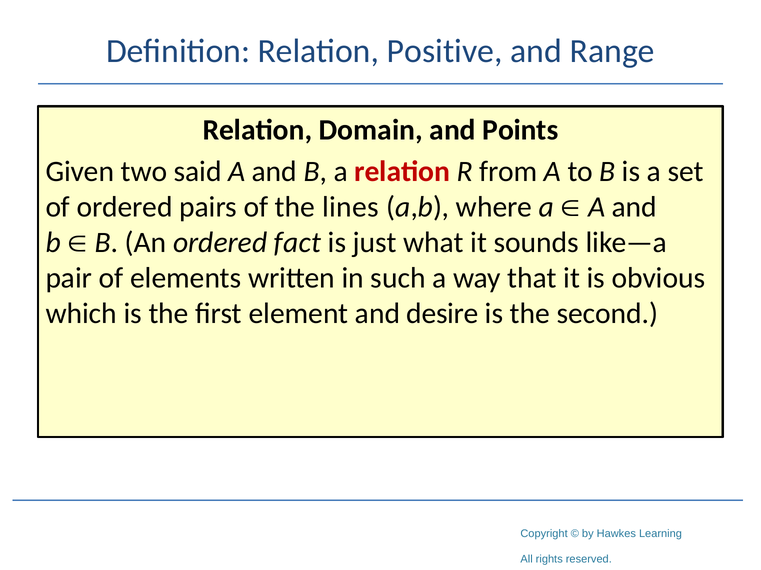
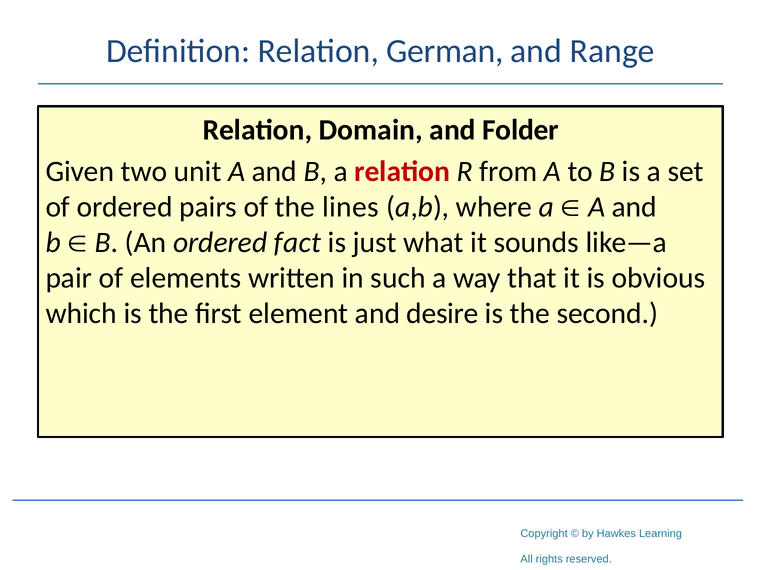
Positive: Positive -> German
Points: Points -> Folder
said: said -> unit
